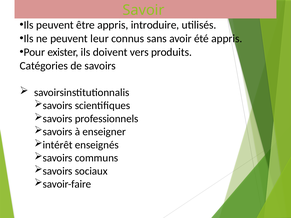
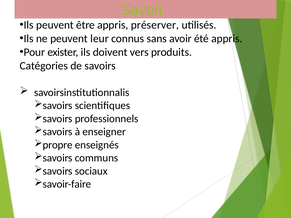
introduire: introduire -> préserver
intérêt: intérêt -> propre
